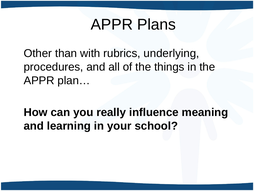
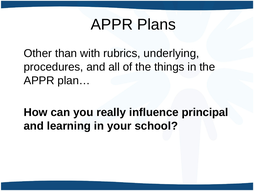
meaning: meaning -> principal
